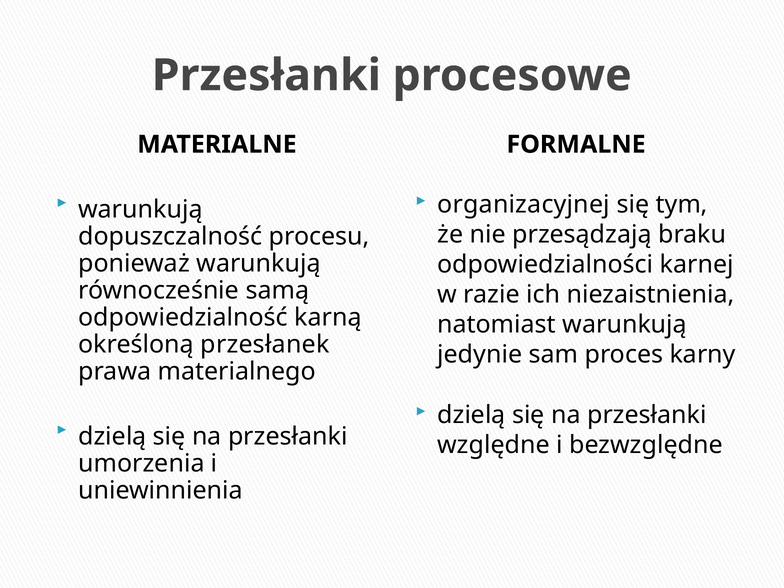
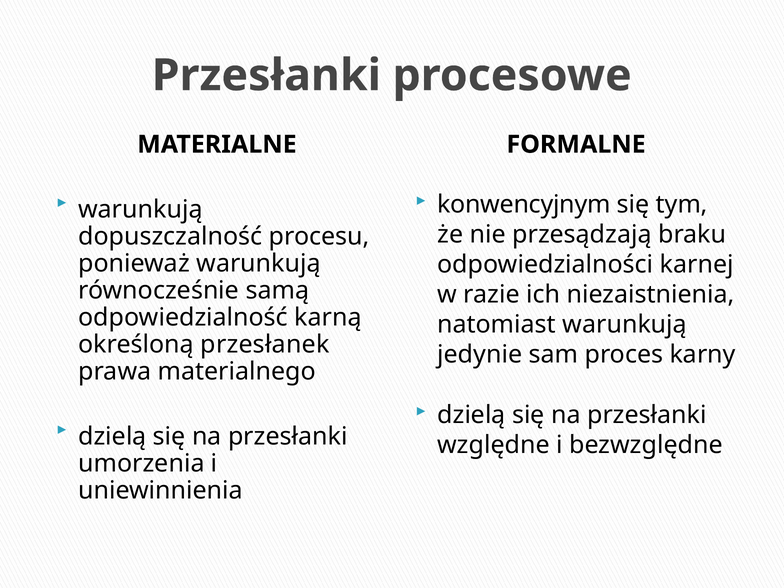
organizacyjnej: organizacyjnej -> konwencyjnym
